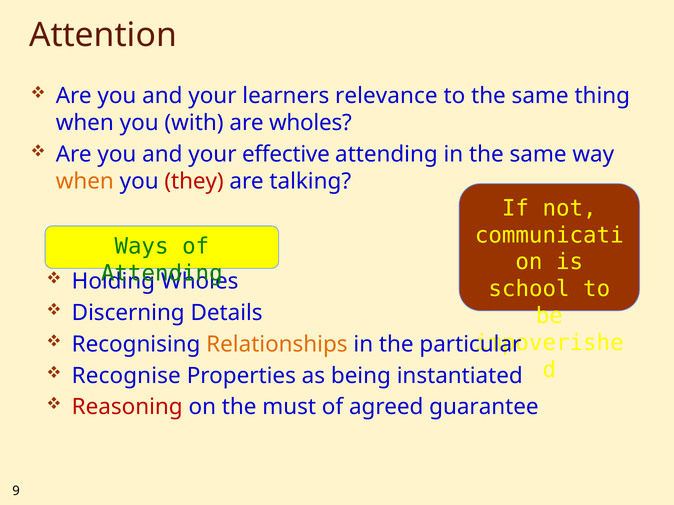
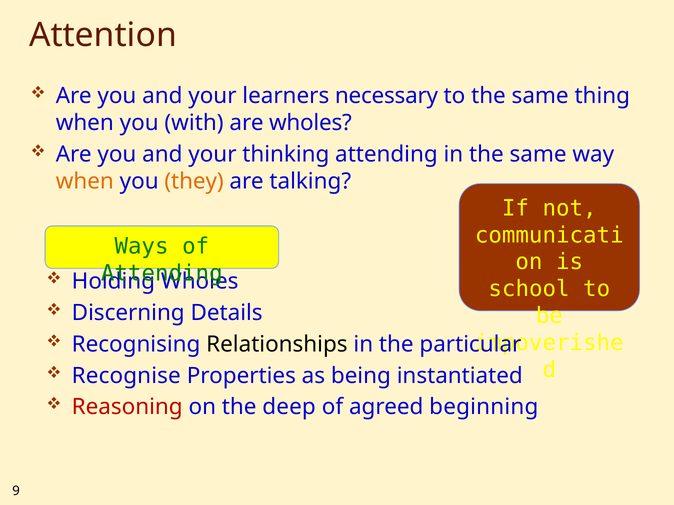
relevance: relevance -> necessary
effective: effective -> thinking
they colour: red -> orange
Relationships colour: orange -> black
must: must -> deep
guarantee: guarantee -> beginning
